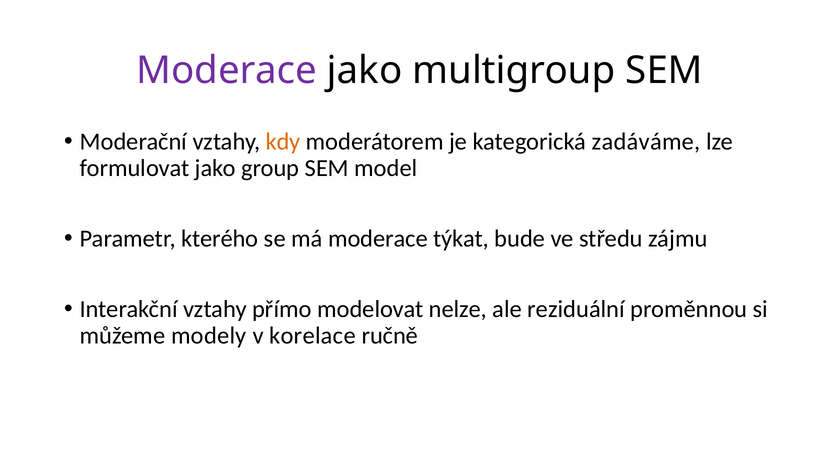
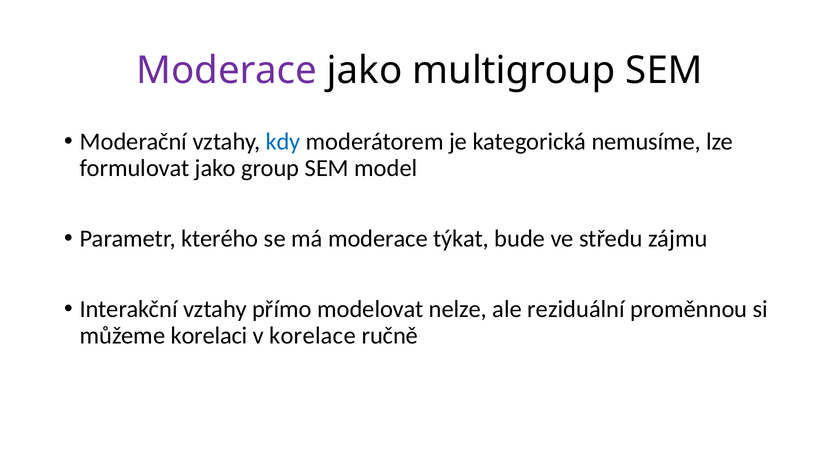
kdy colour: orange -> blue
zadáváme: zadáváme -> nemusíme
modely: modely -> korelaci
